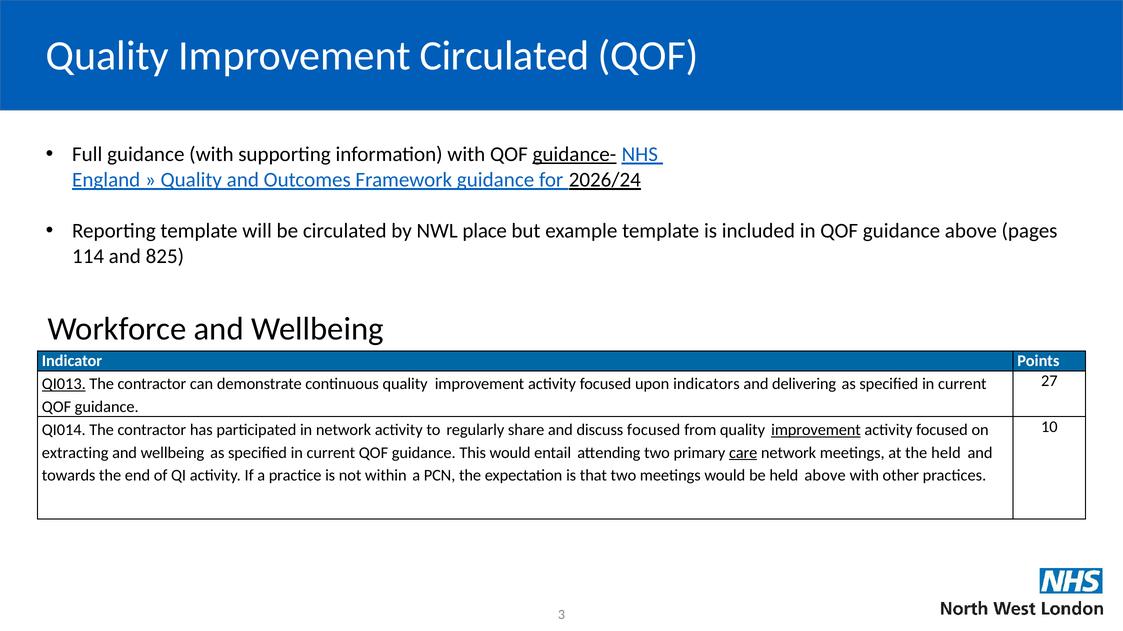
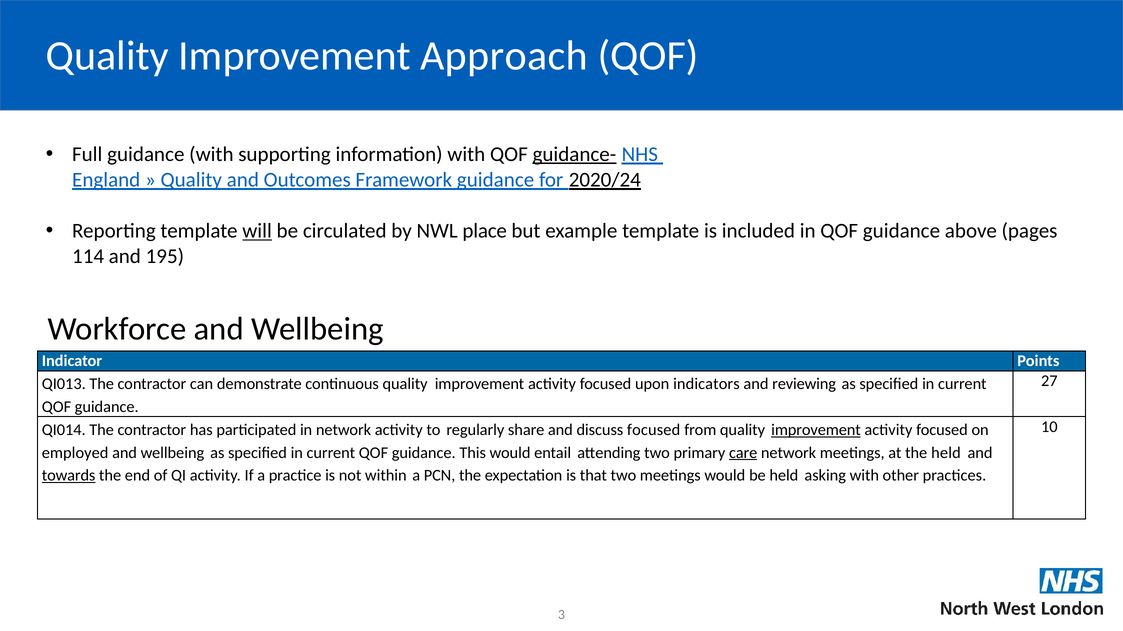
Improvement Circulated: Circulated -> Approach
2026/24: 2026/24 -> 2020/24
will underline: none -> present
825: 825 -> 195
QI013 underline: present -> none
delivering: delivering -> reviewing
extracting: extracting -> employed
towards underline: none -> present
held above: above -> asking
